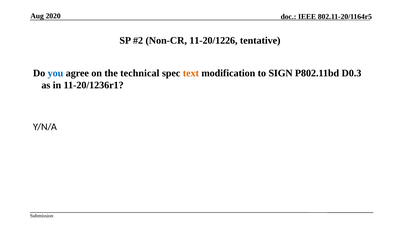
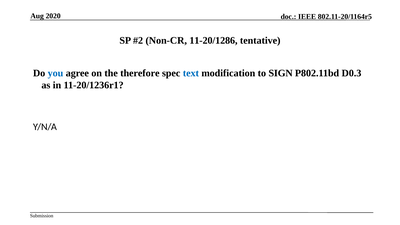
11-20/1226: 11-20/1226 -> 11-20/1286
technical: technical -> therefore
text colour: orange -> blue
